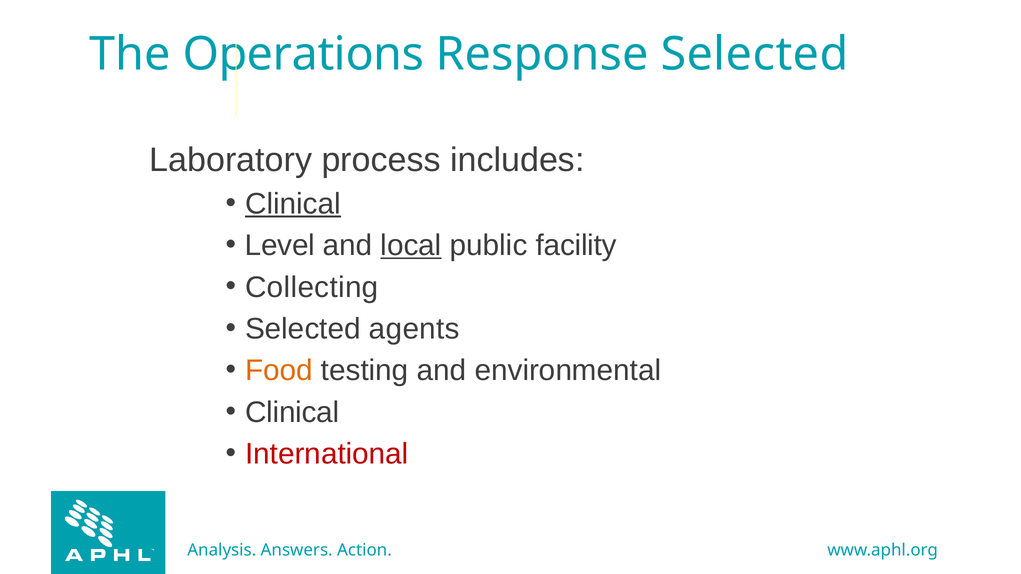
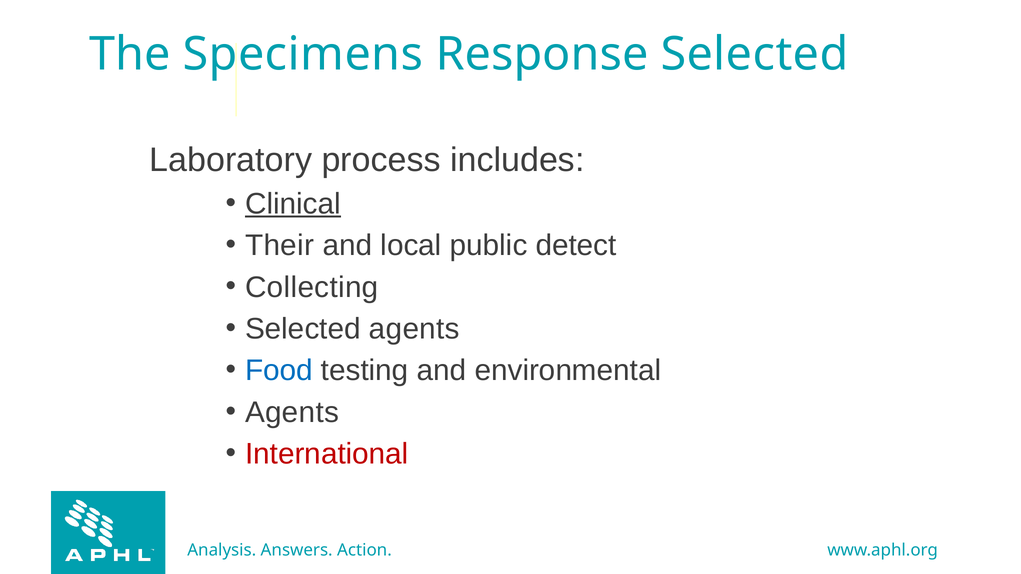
Operations: Operations -> Specimens
Level: Level -> Their
local underline: present -> none
facility: facility -> detect
Food colour: orange -> blue
Clinical at (292, 413): Clinical -> Agents
